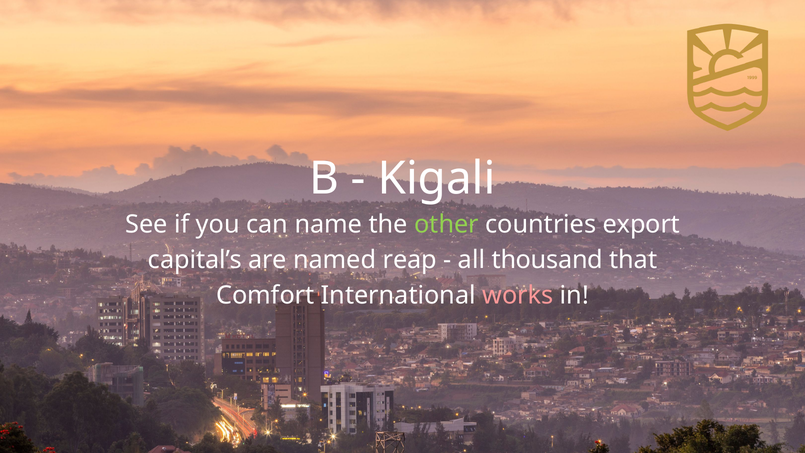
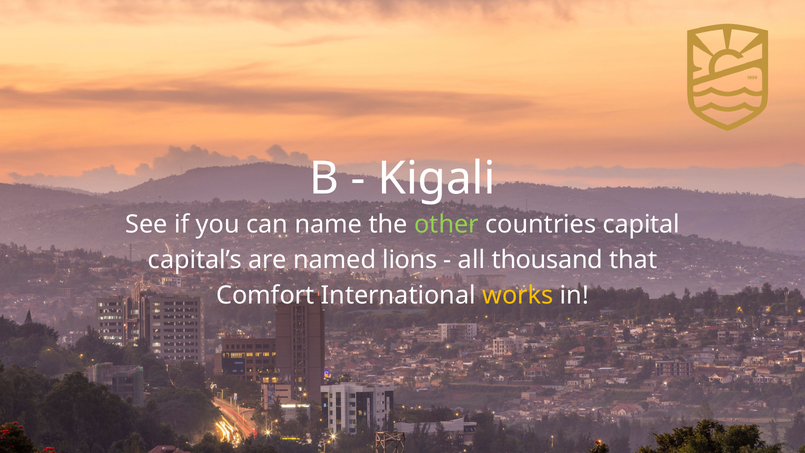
export: export -> capital
reap: reap -> lions
works colour: pink -> yellow
